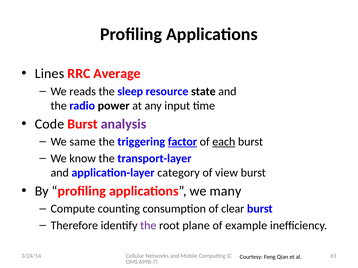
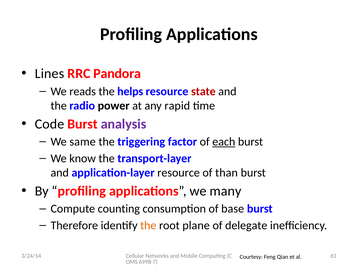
Average: Average -> Pandora
sleep: sleep -> helps
state colour: black -> red
input: input -> rapid
factor underline: present -> none
application-layer category: category -> resource
view: view -> than
clear: clear -> base
the at (148, 226) colour: purple -> orange
example: example -> delegate
